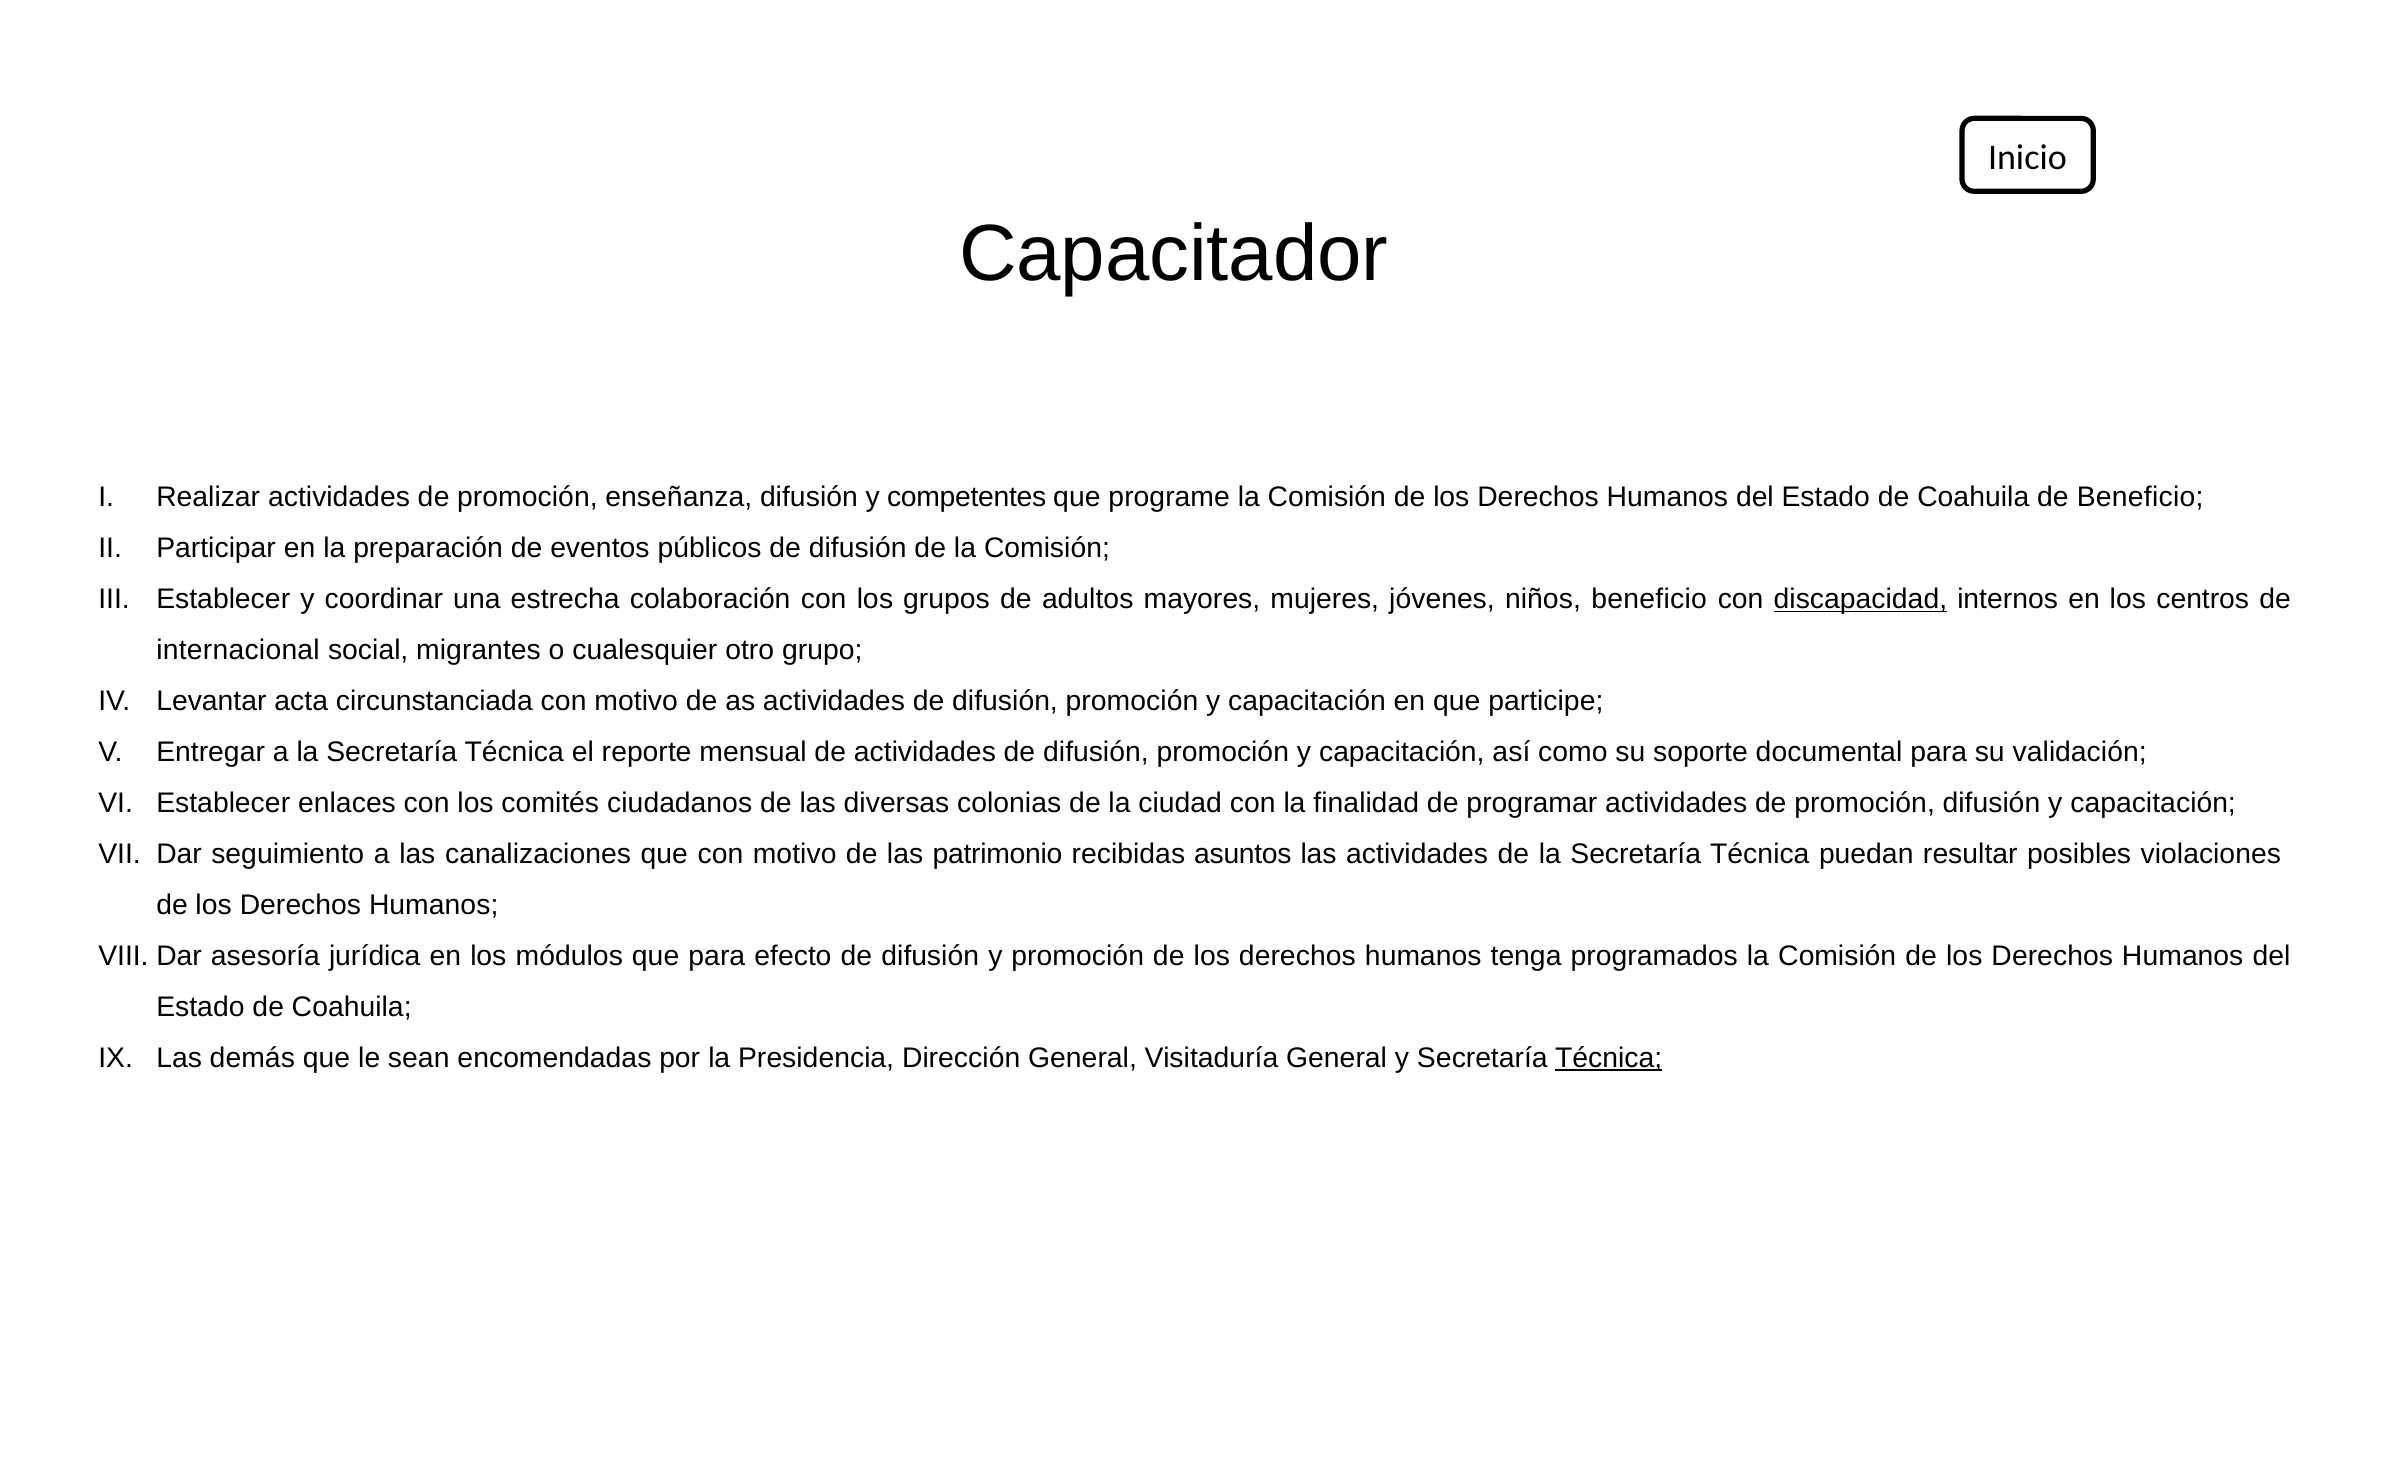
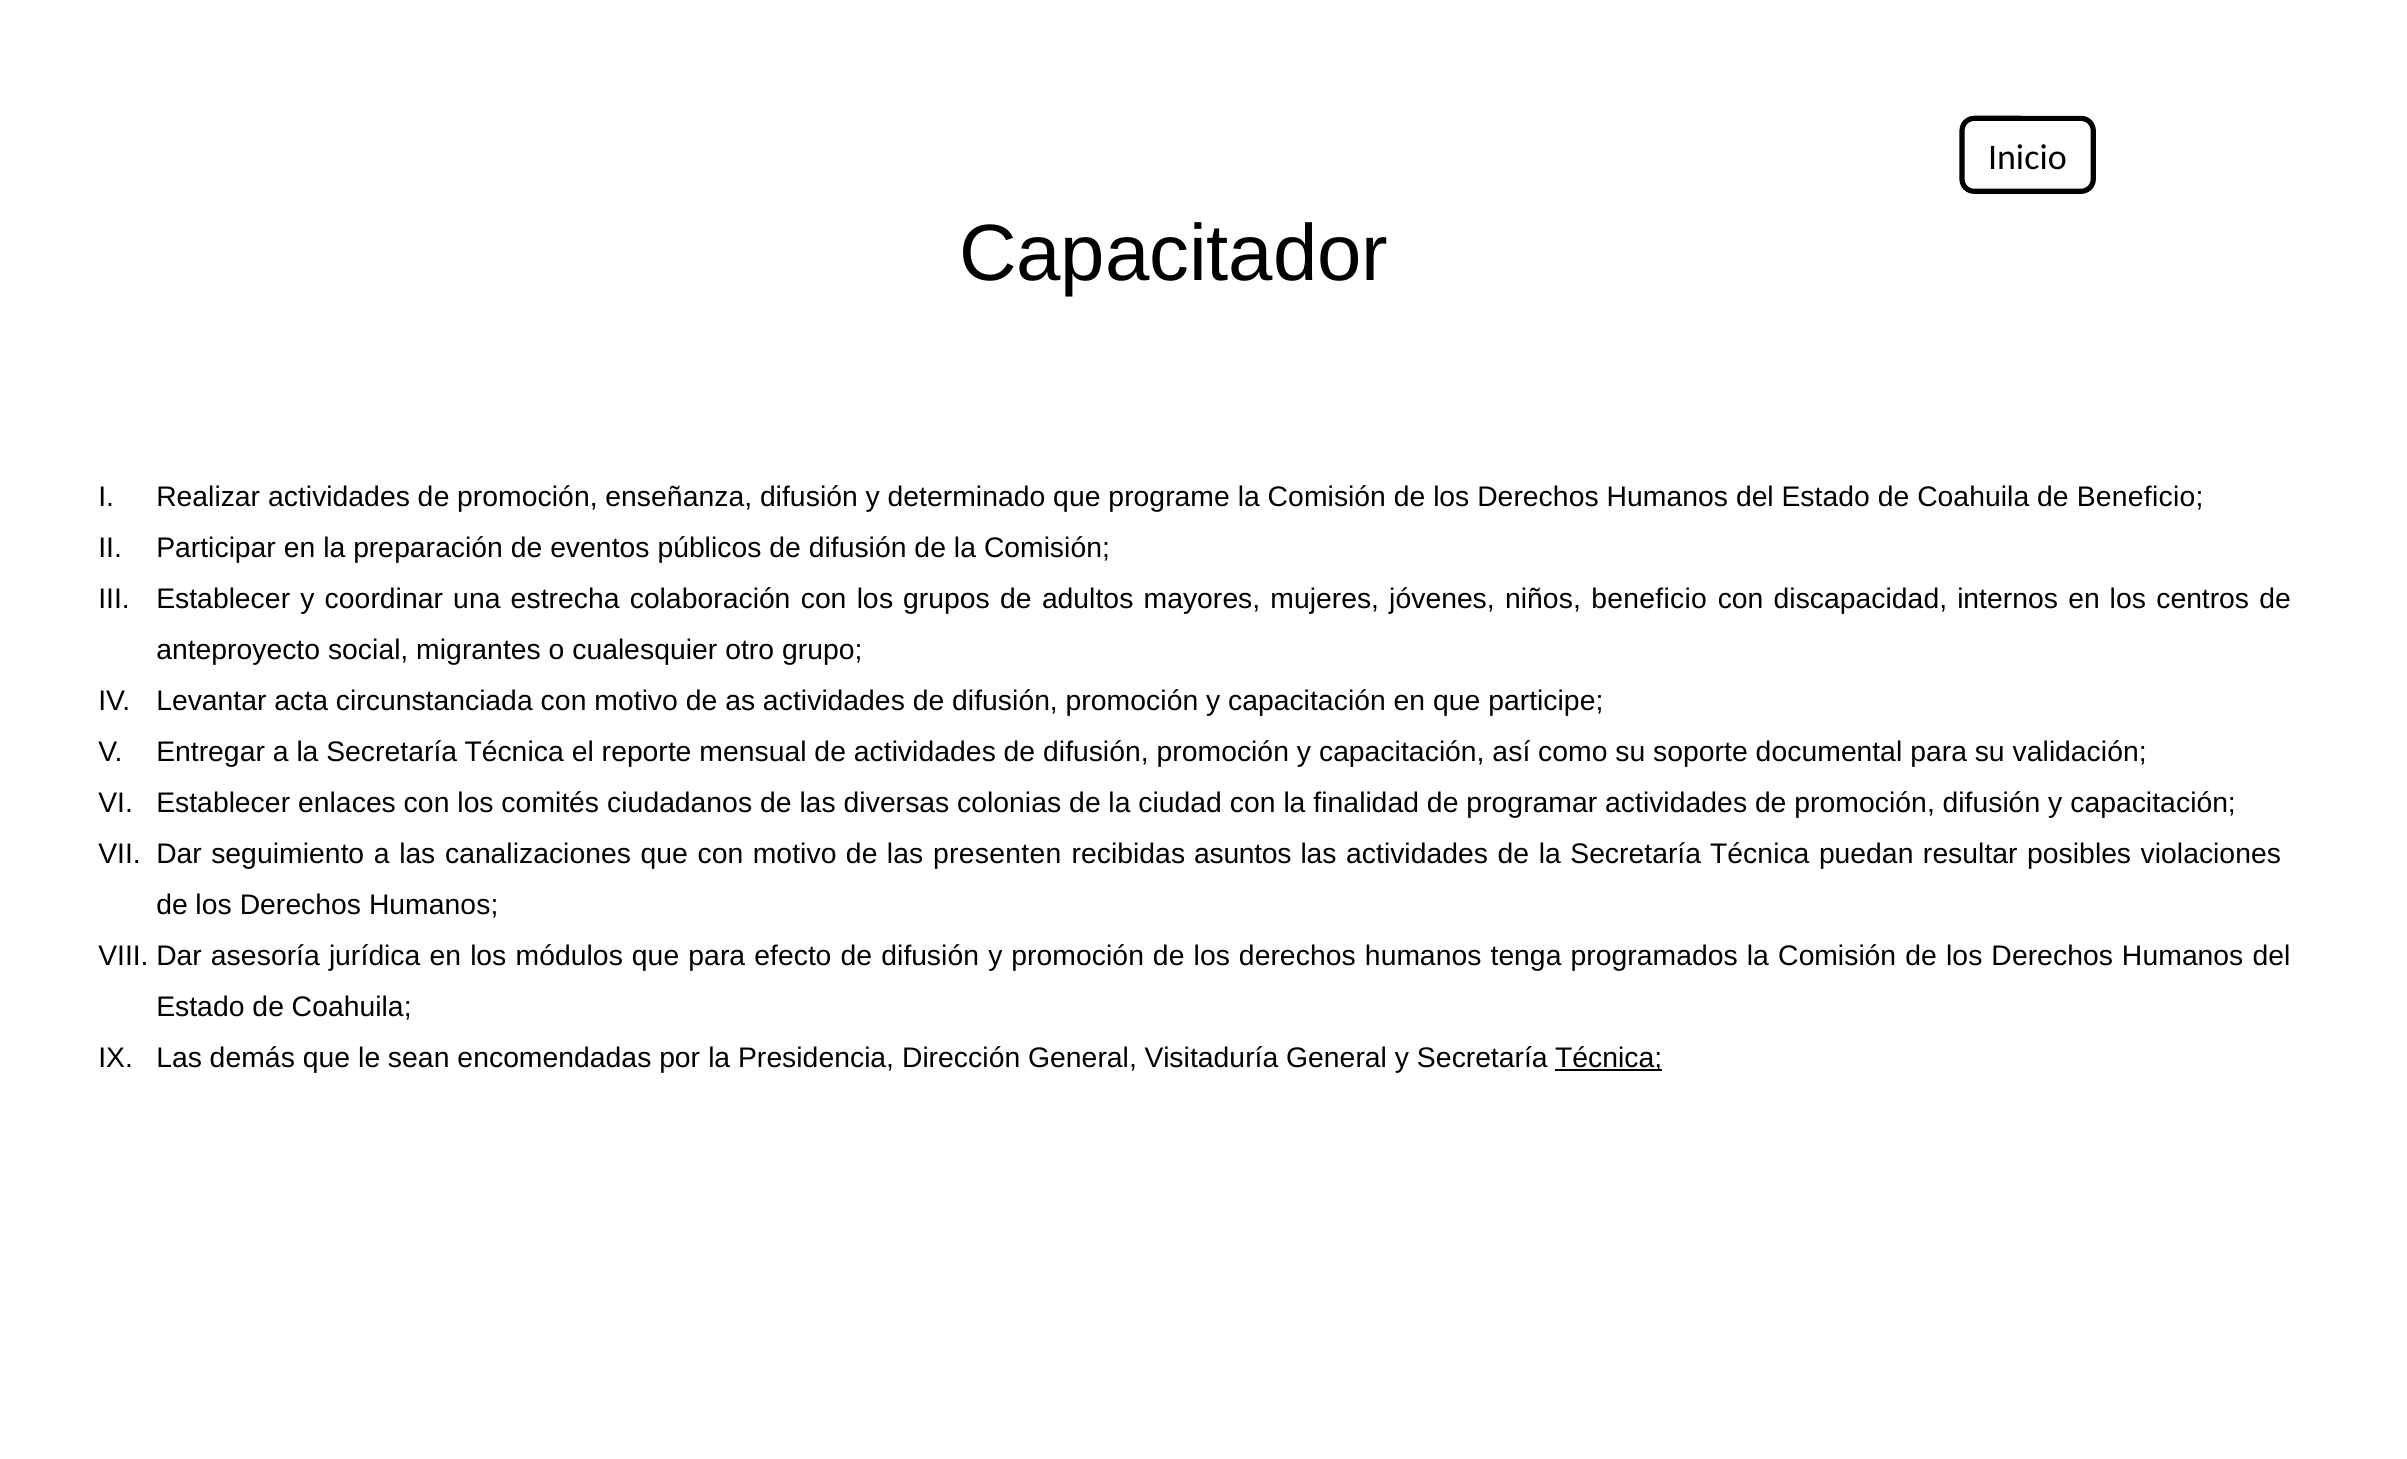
competentes: competentes -> determinado
discapacidad underline: present -> none
internacional: internacional -> anteproyecto
patrimonio: patrimonio -> presenten
